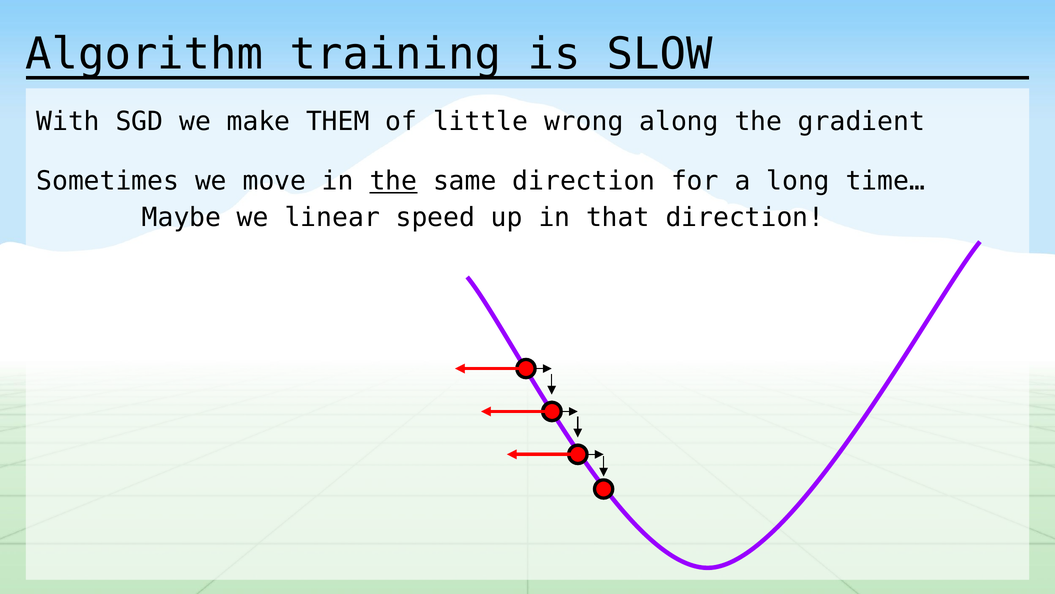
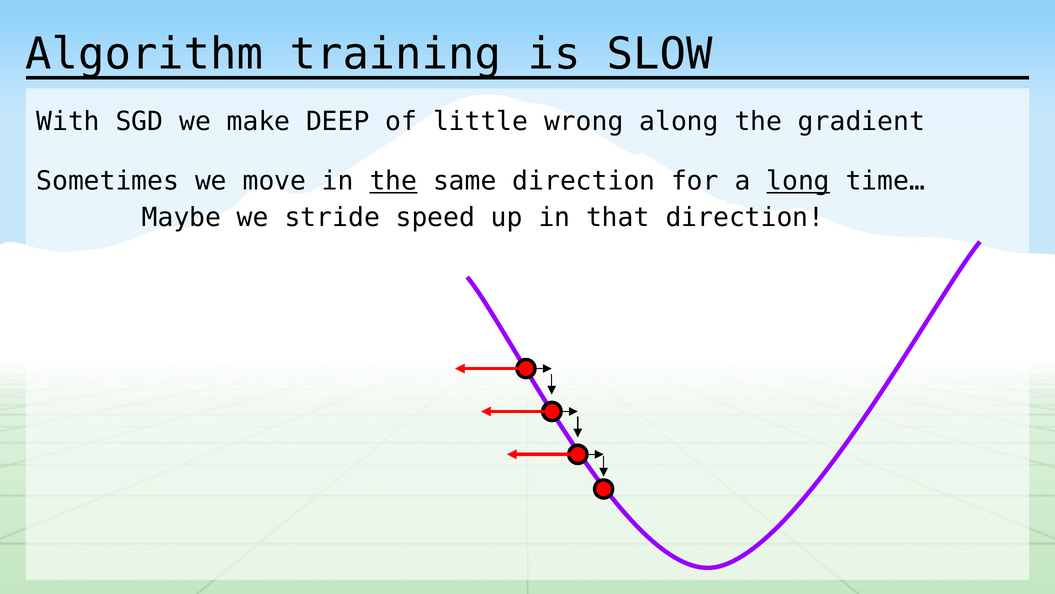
THEM: THEM -> DEEP
long underline: none -> present
linear: linear -> stride
